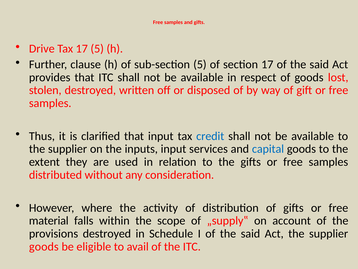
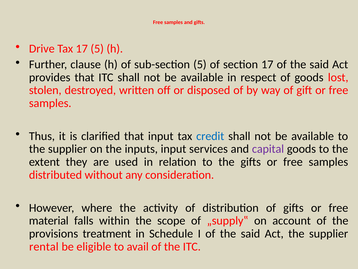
capital colour: blue -> purple
provisions destroyed: destroyed -> treatment
goods at (44, 246): goods -> rental
